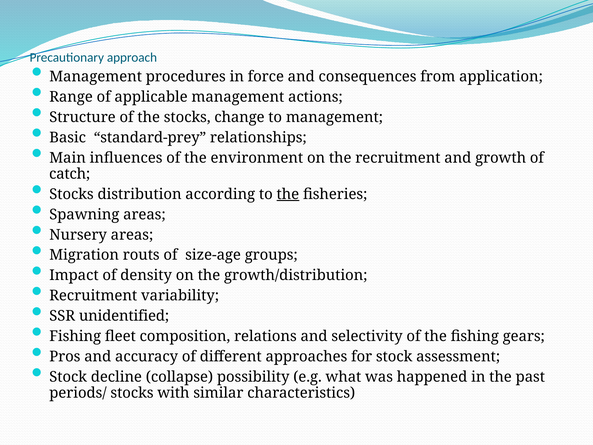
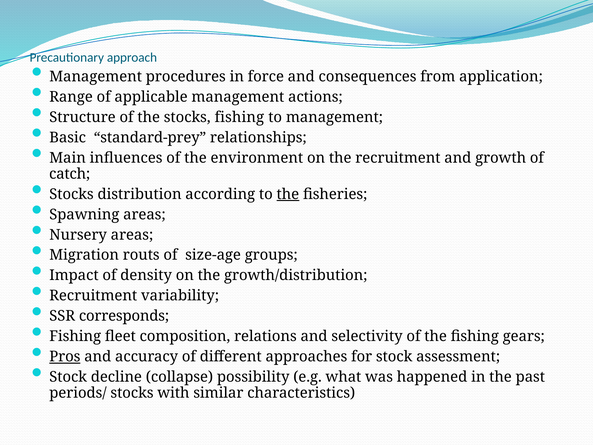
stocks change: change -> fishing
unidentified: unidentified -> corresponds
Pros underline: none -> present
